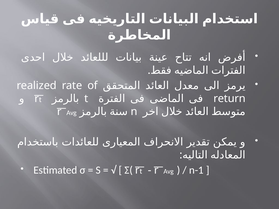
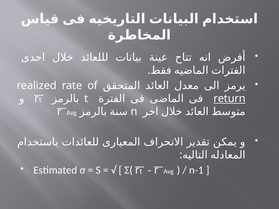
return underline: none -> present
